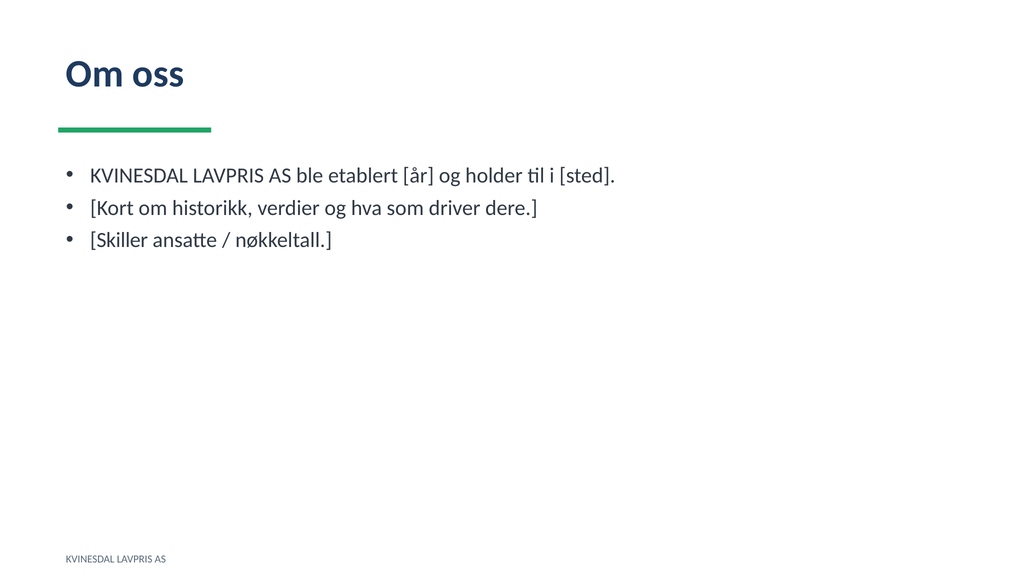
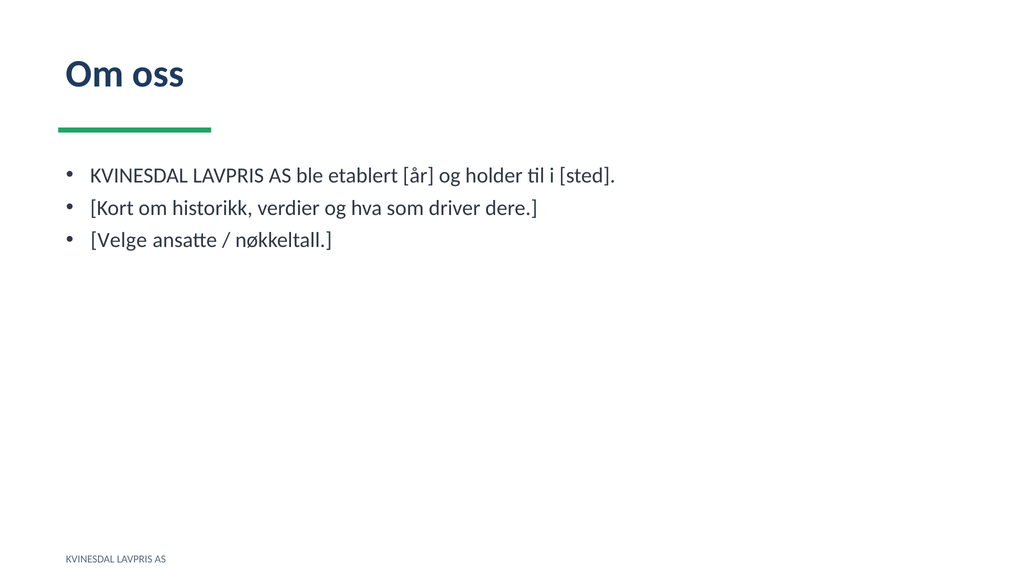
Skiller: Skiller -> Velge
